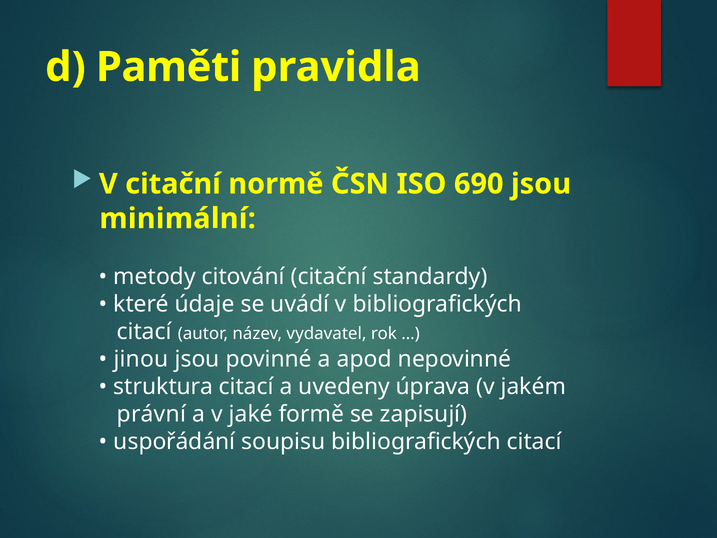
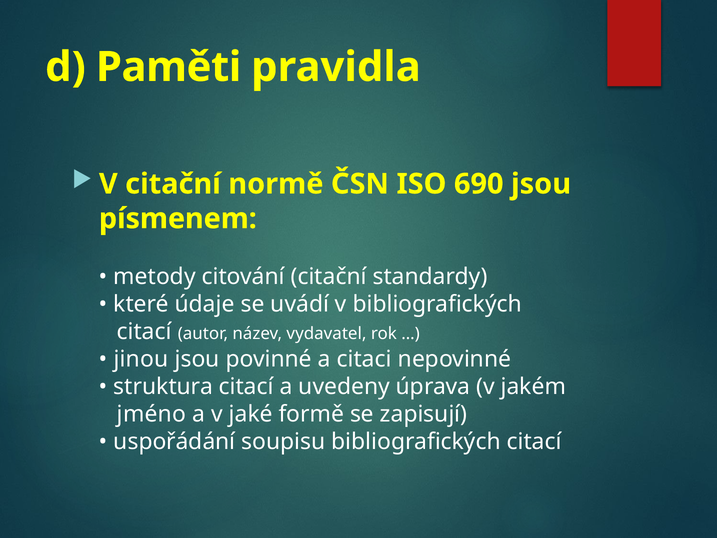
minimální: minimální -> písmenem
apod: apod -> citaci
právní: právní -> jméno
